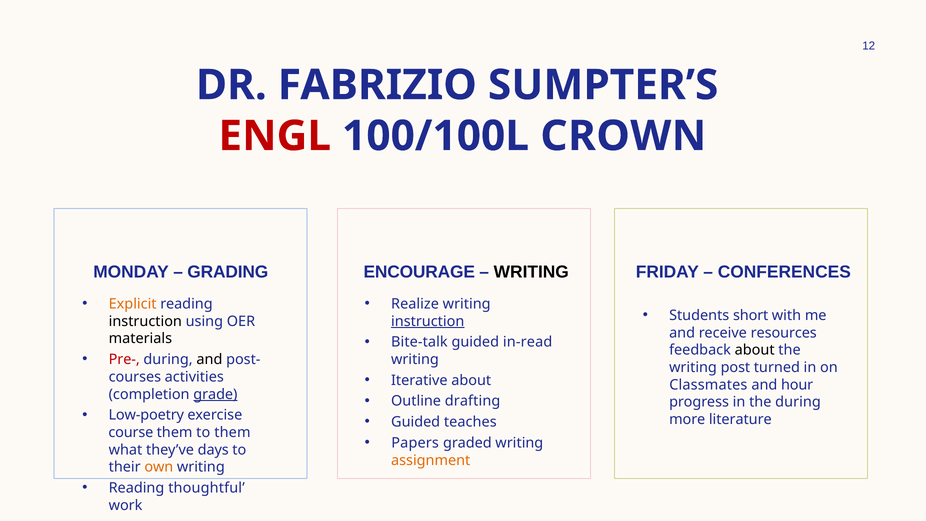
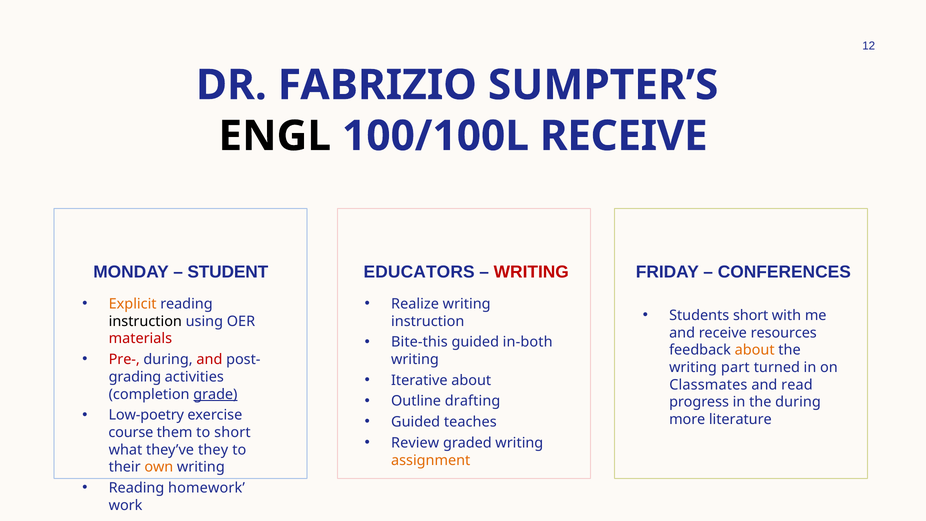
ENGL colour: red -> black
100/100L CROWN: CROWN -> RECEIVE
GRADING: GRADING -> STUDENT
ENCOURAGE: ENCOURAGE -> EDUCATORS
WRITING at (531, 272) colour: black -> red
instruction at (428, 321) underline: present -> none
materials colour: black -> red
Bite-talk: Bite-talk -> Bite-this
in-read: in-read -> in-both
about at (755, 350) colour: black -> orange
and at (209, 359) colour: black -> red
post: post -> part
courses: courses -> grading
hour: hour -> read
to them: them -> short
Papers: Papers -> Review
days: days -> they
thoughtful: thoughtful -> homework
